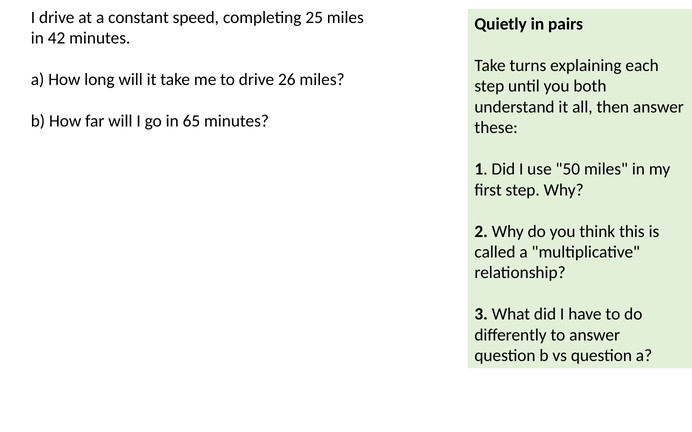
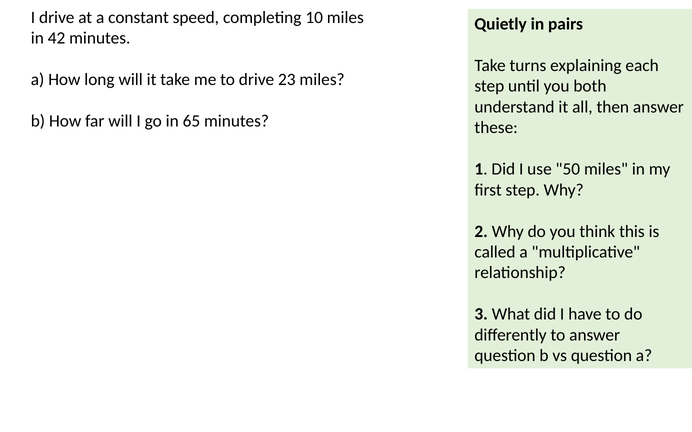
25: 25 -> 10
26: 26 -> 23
